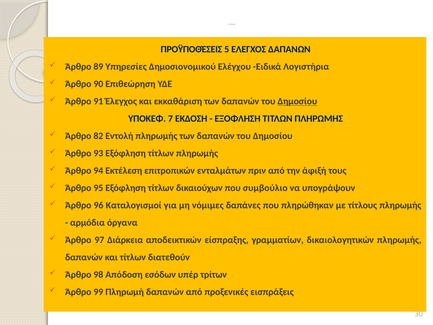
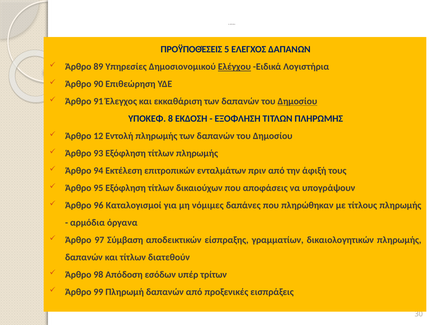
Ελέγχου underline: none -> present
7: 7 -> 8
82: 82 -> 12
συμβούλιο: συμβούλιο -> αποφάσεις
Διάρκεια: Διάρκεια -> Σύμβαση
